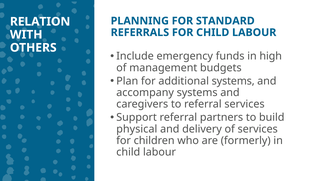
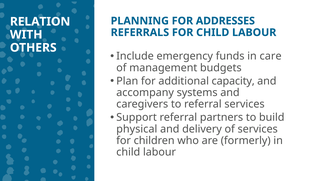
STANDARD: STANDARD -> ADDRESSES
high: high -> care
additional systems: systems -> capacity
